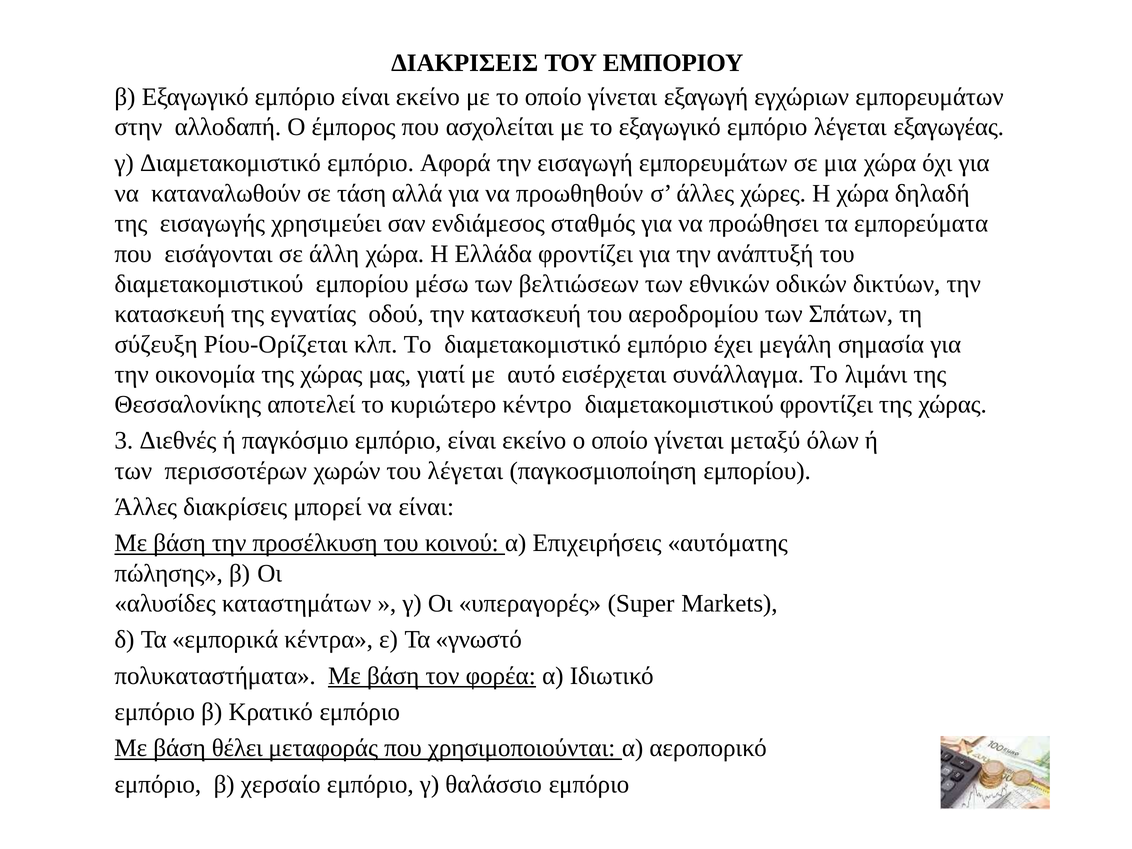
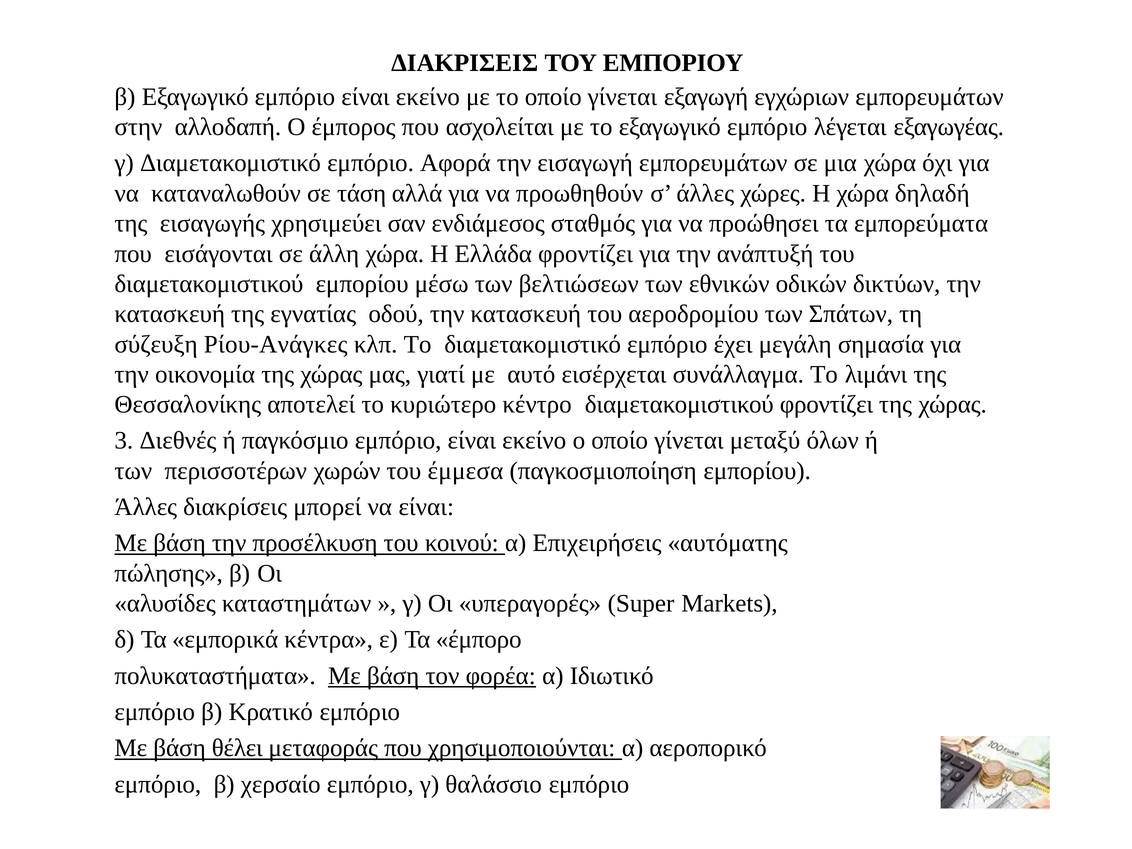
Pίου-Ορίζεται: Pίου-Ορίζεται -> Pίου-Ανάγκες
του λέγεται: λέγεται -> έμμεσα
γνωστό: γνωστό -> έμπορο
